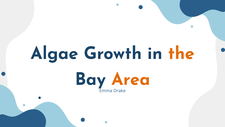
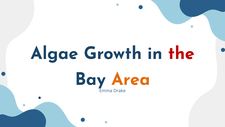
the colour: orange -> red
